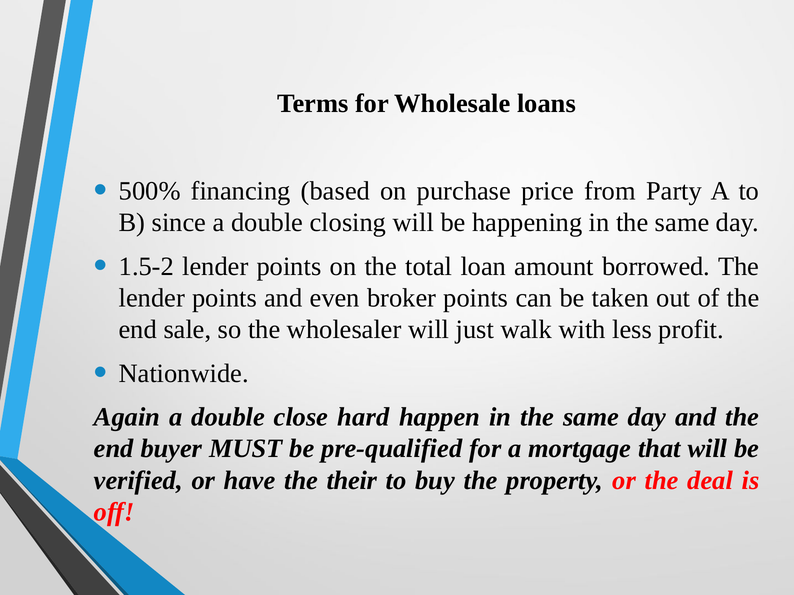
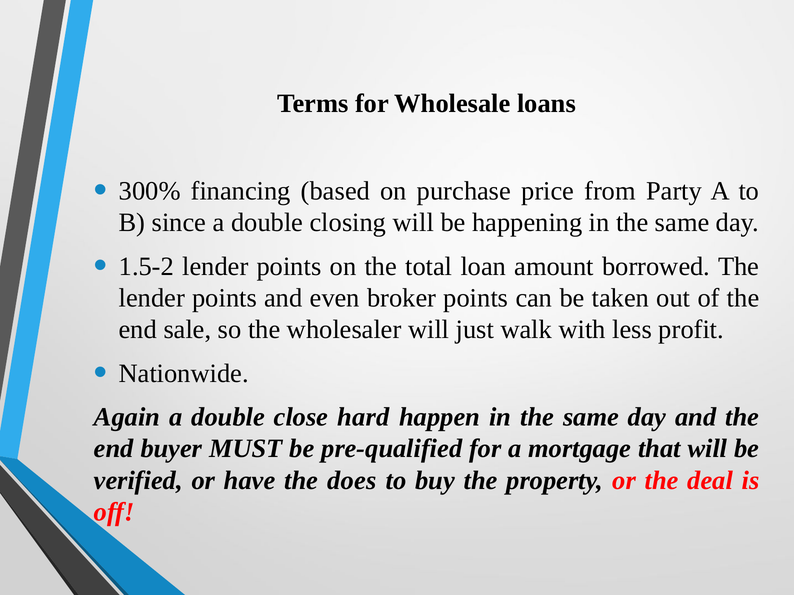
500%: 500% -> 300%
their: their -> does
